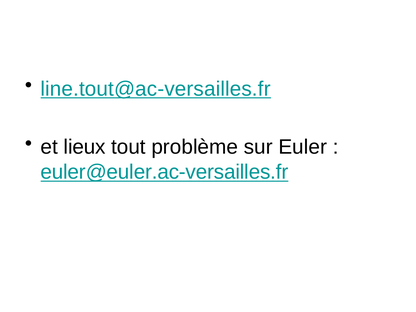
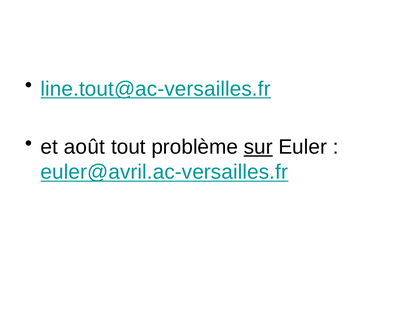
lieux: lieux -> août
sur underline: none -> present
euler@euler.ac-versailles.fr: euler@euler.ac-versailles.fr -> euler@avril.ac-versailles.fr
